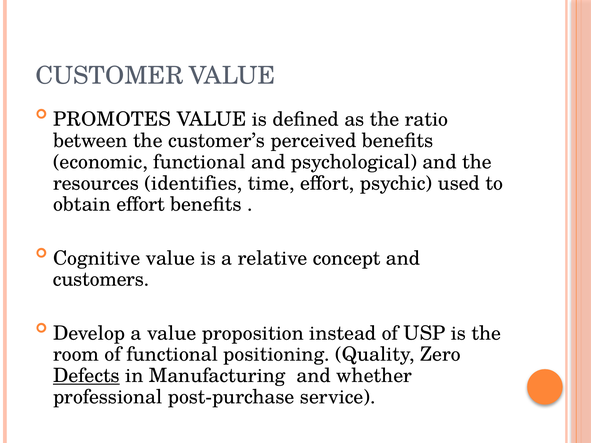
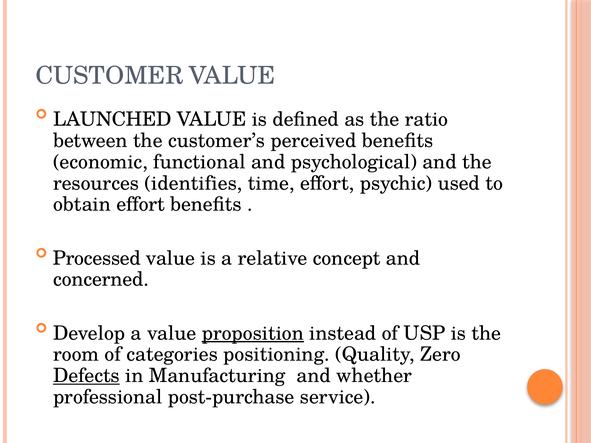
PROMOTES: PROMOTES -> LAUNCHED
Cognitive: Cognitive -> Processed
customers: customers -> concerned
proposition underline: none -> present
of functional: functional -> categories
